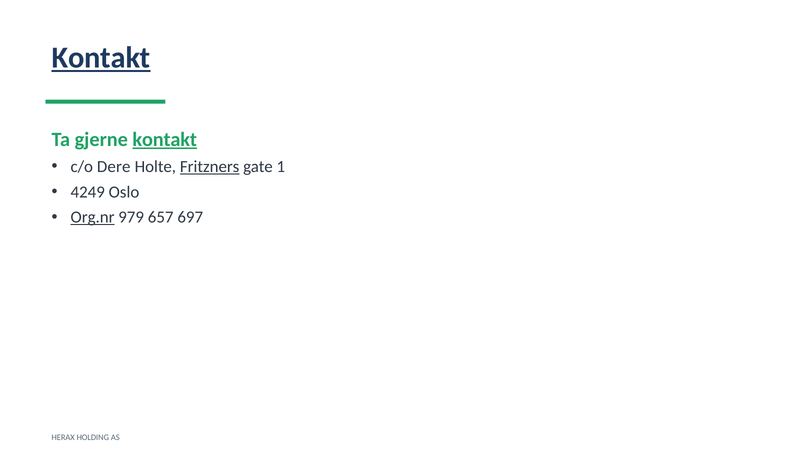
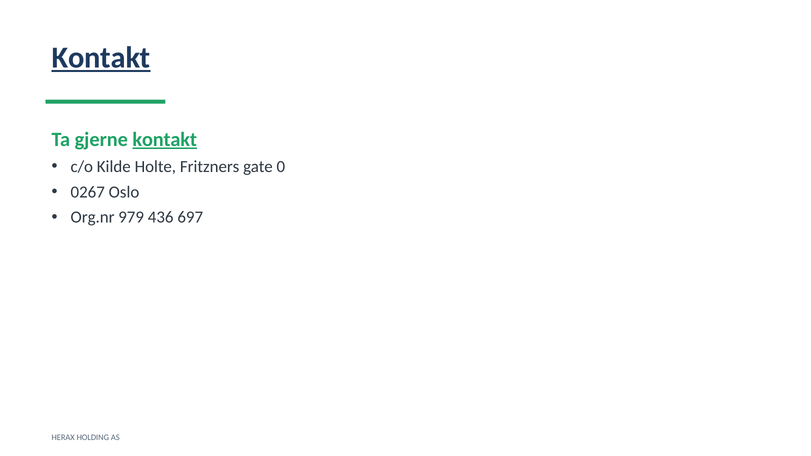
Dere: Dere -> Kilde
Fritzners underline: present -> none
1: 1 -> 0
4249: 4249 -> 0267
Org.nr underline: present -> none
657: 657 -> 436
